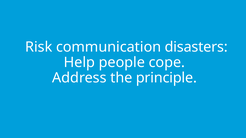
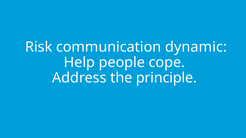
disasters: disasters -> dynamic
